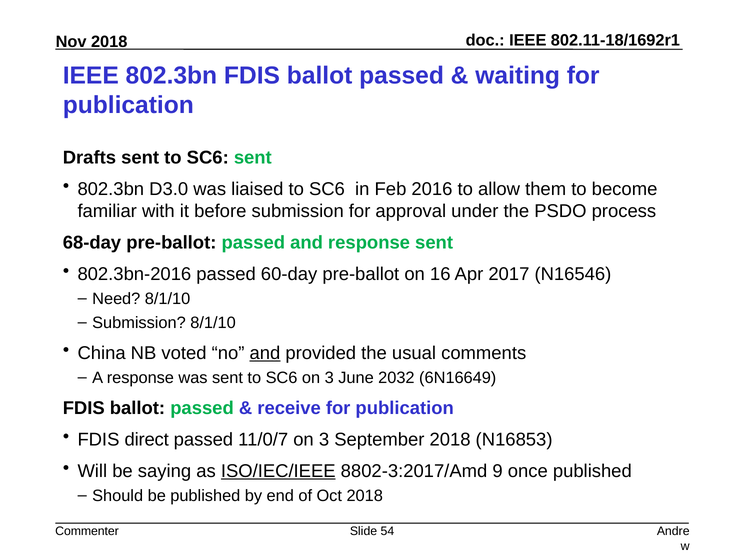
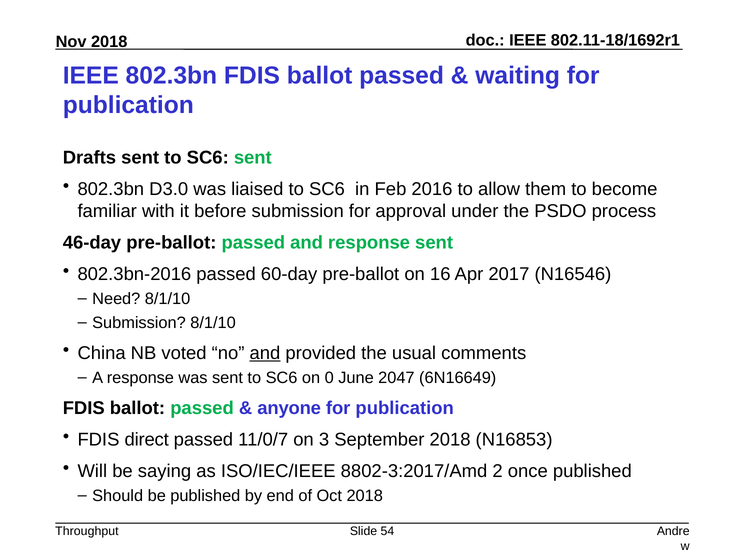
68-day: 68-day -> 46-day
SC6 on 3: 3 -> 0
2032: 2032 -> 2047
receive: receive -> anyone
ISO/IEC/IEEE underline: present -> none
9: 9 -> 2
Commenter: Commenter -> Throughput
